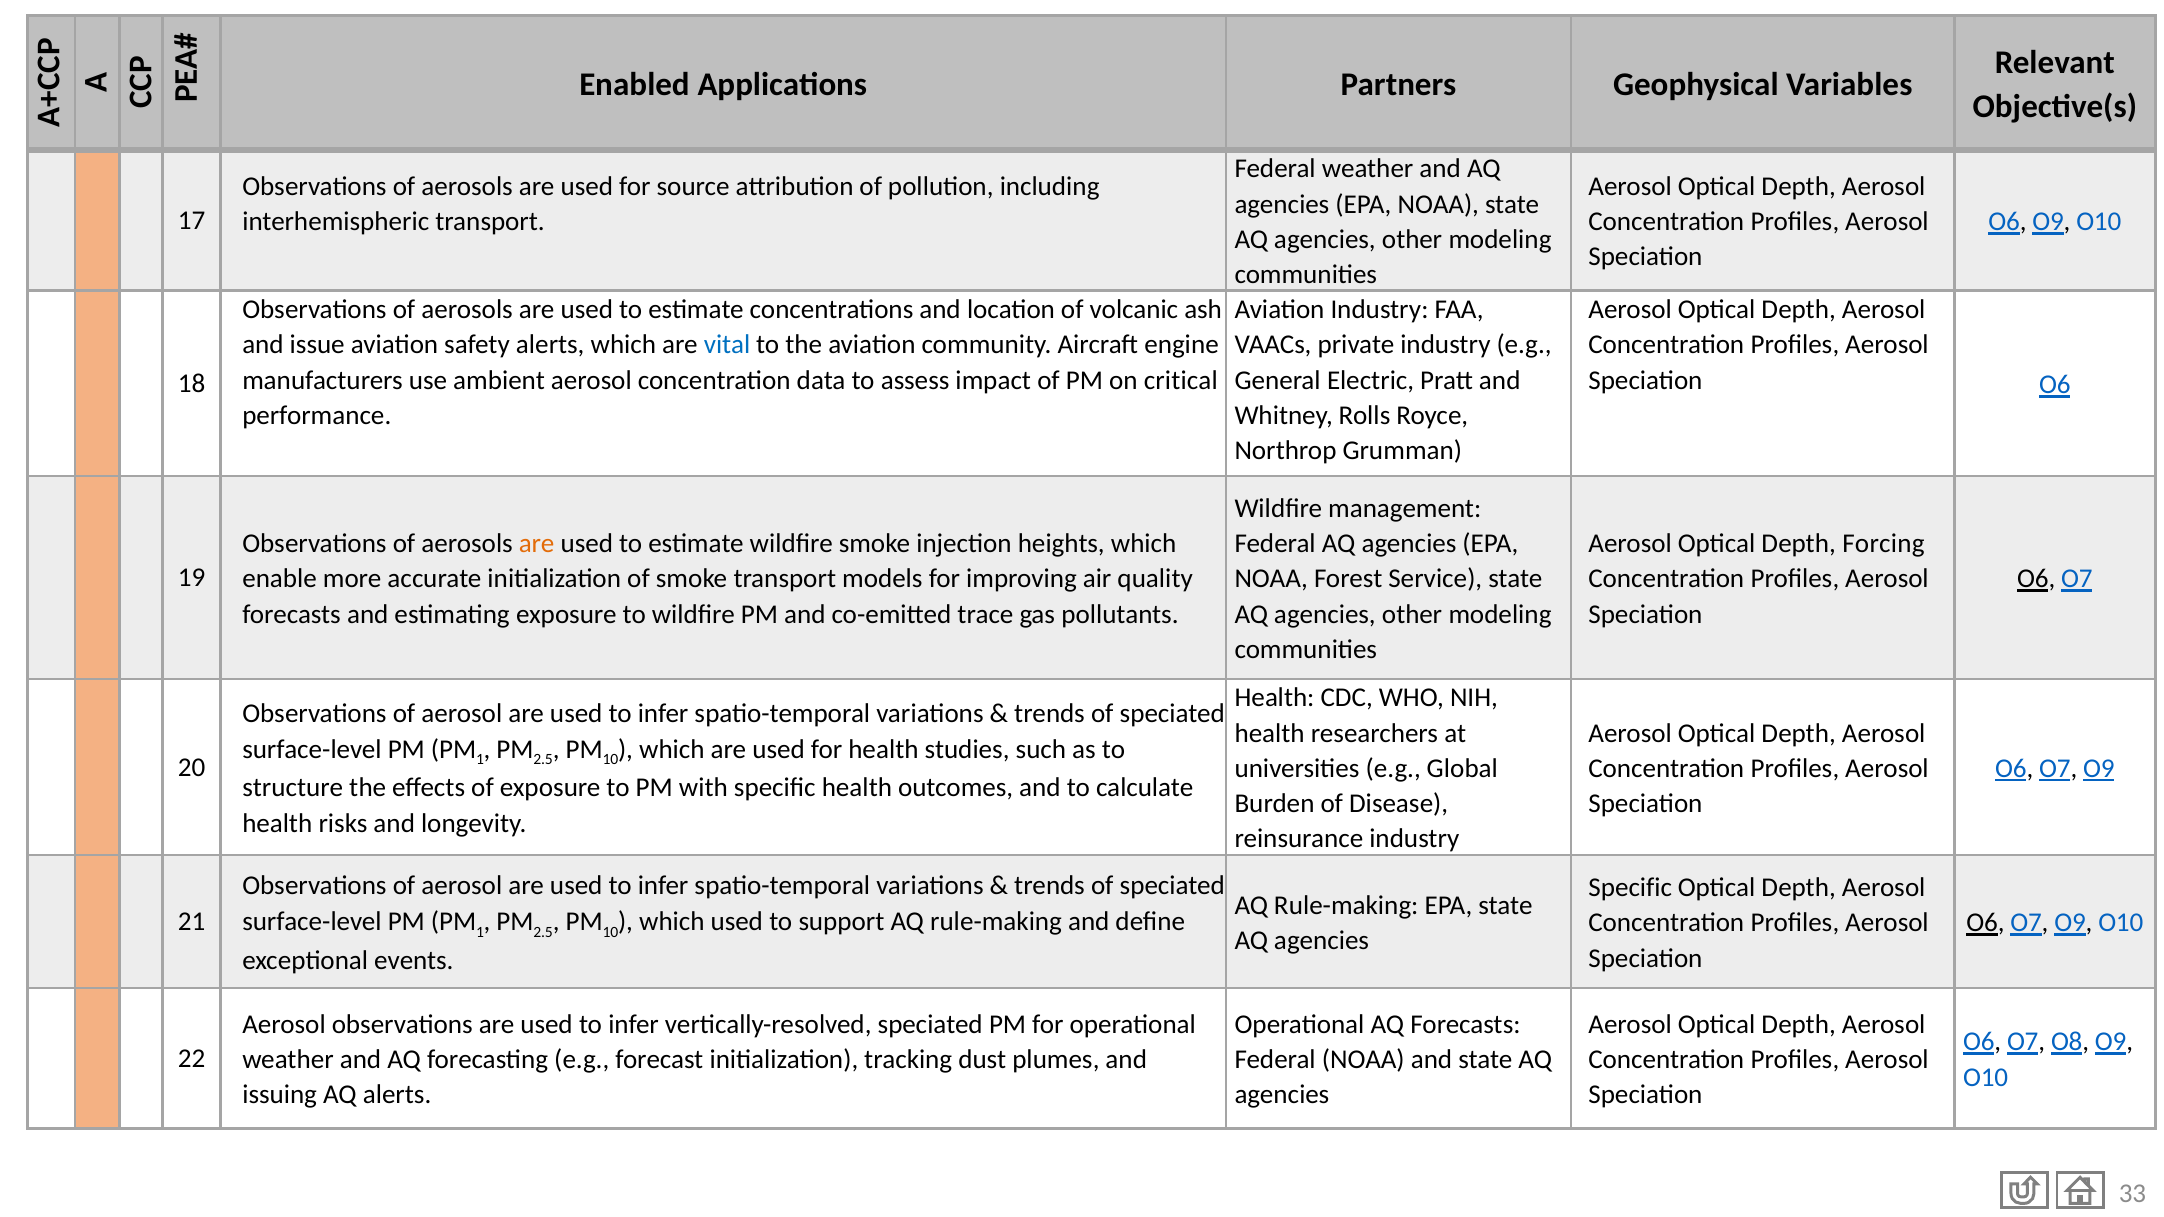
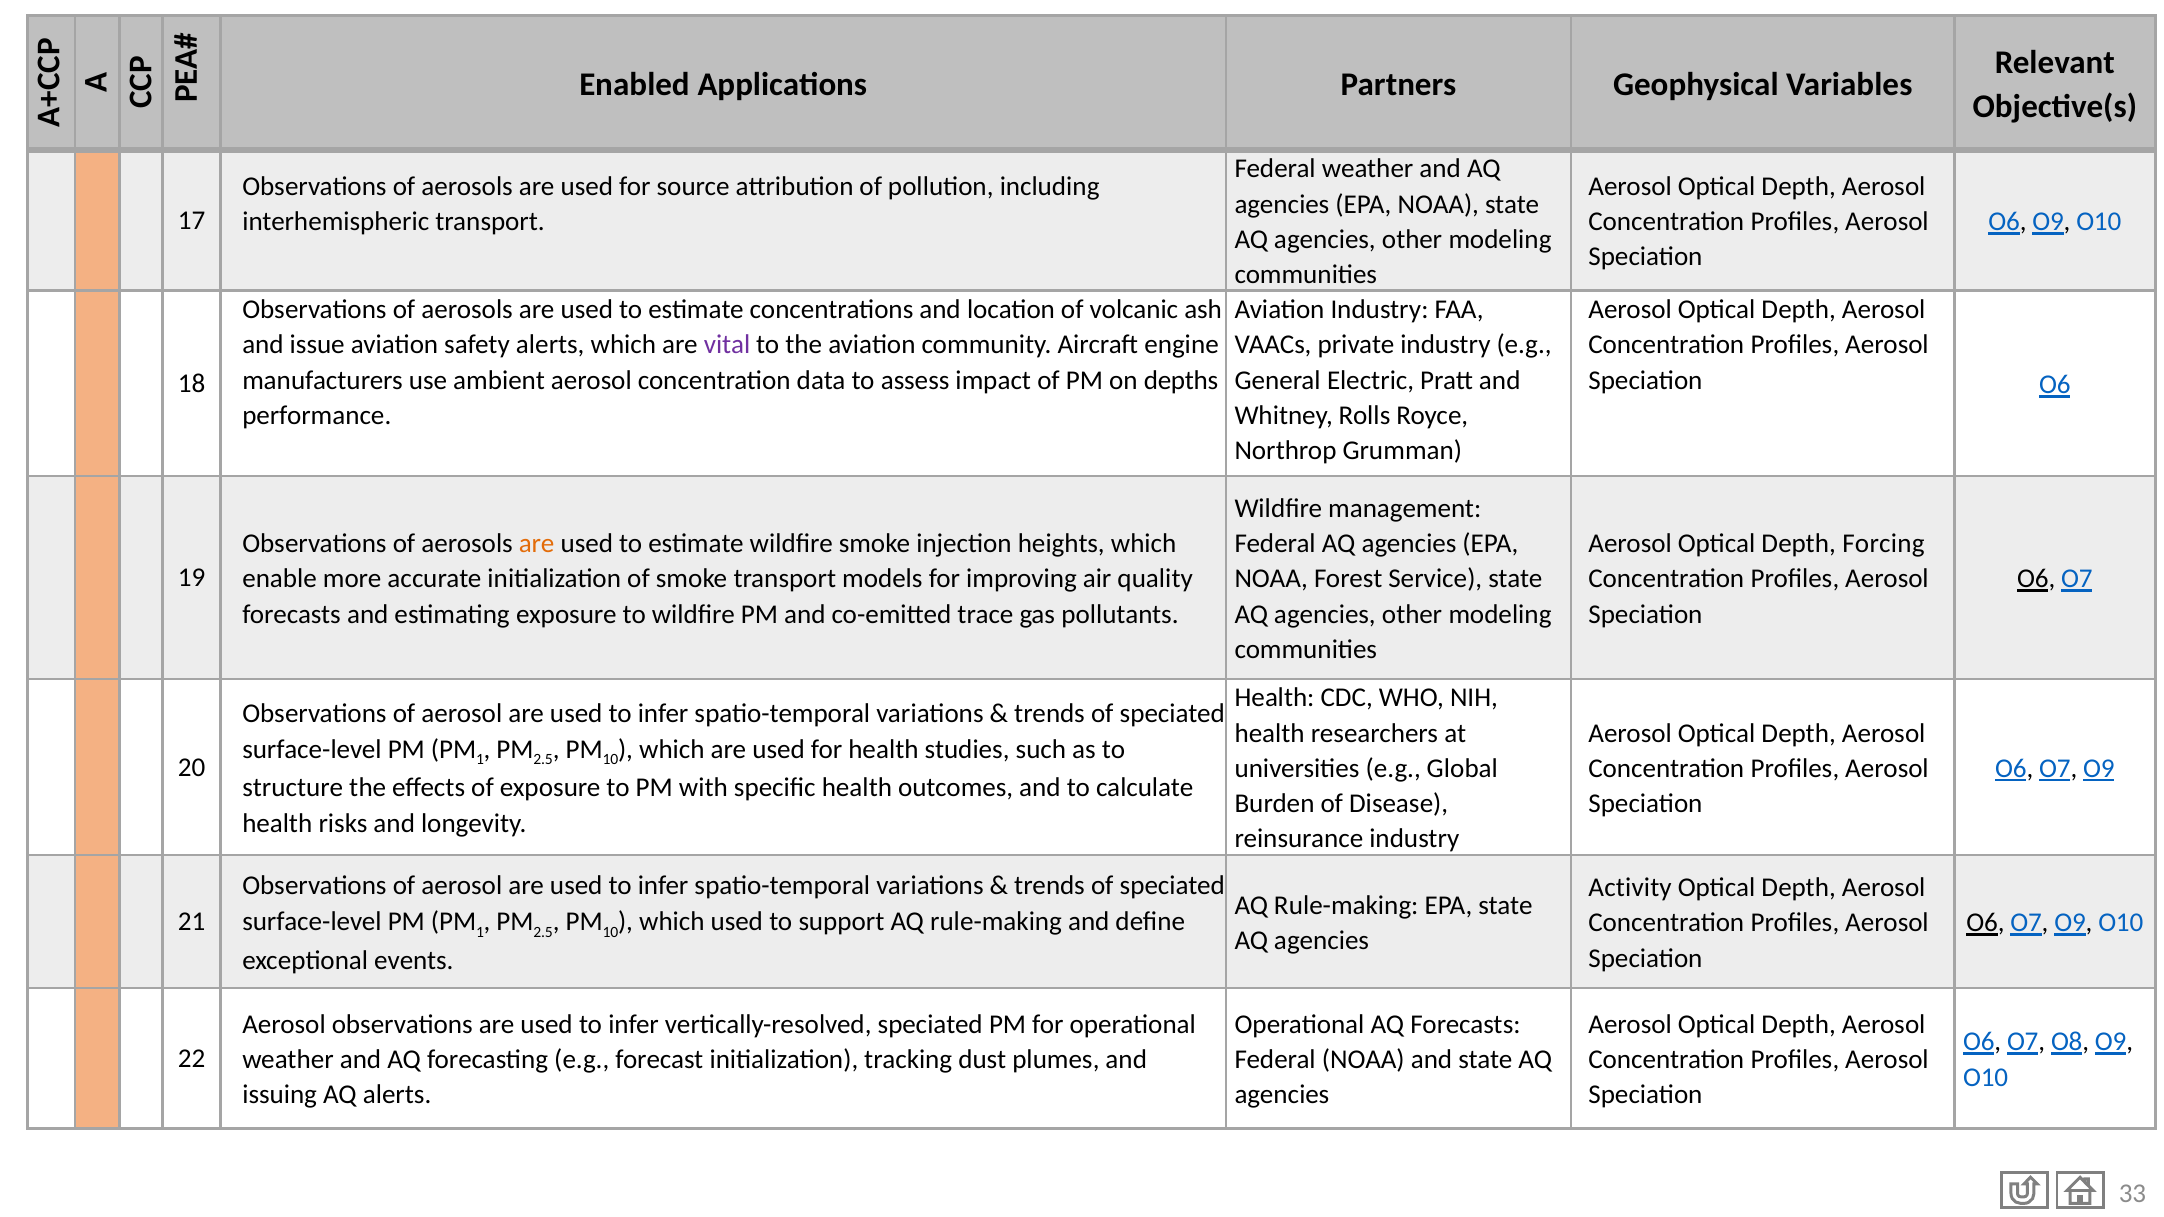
vital colour: blue -> purple
critical: critical -> depths
Specific at (1630, 888): Specific -> Activity
